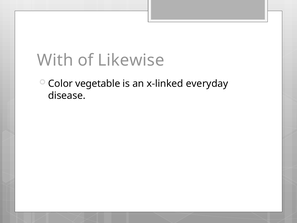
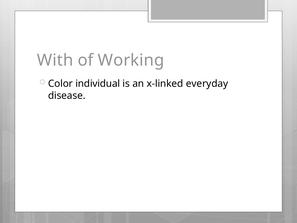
Likewise: Likewise -> Working
vegetable: vegetable -> individual
